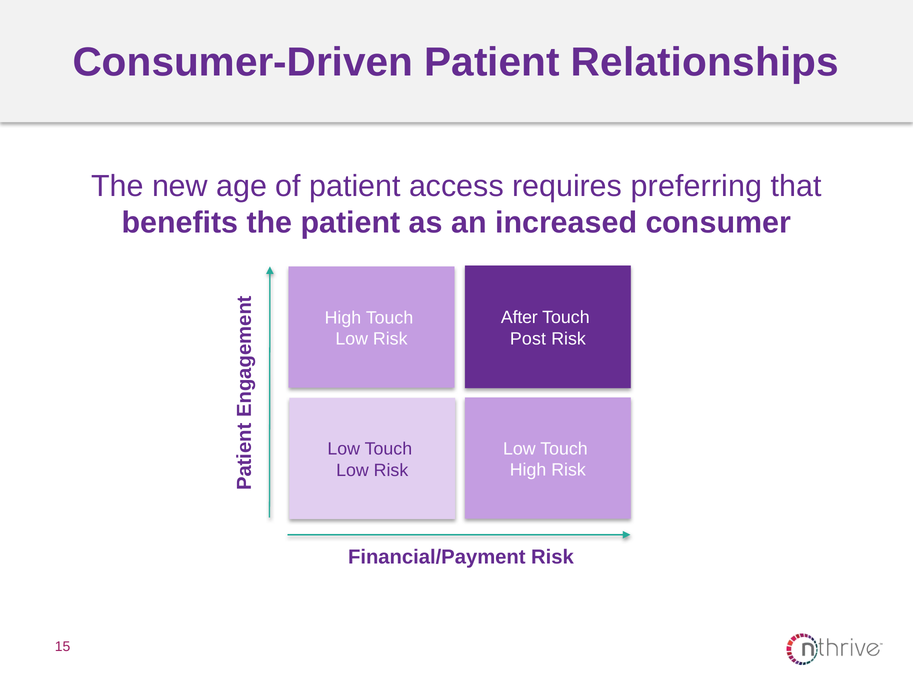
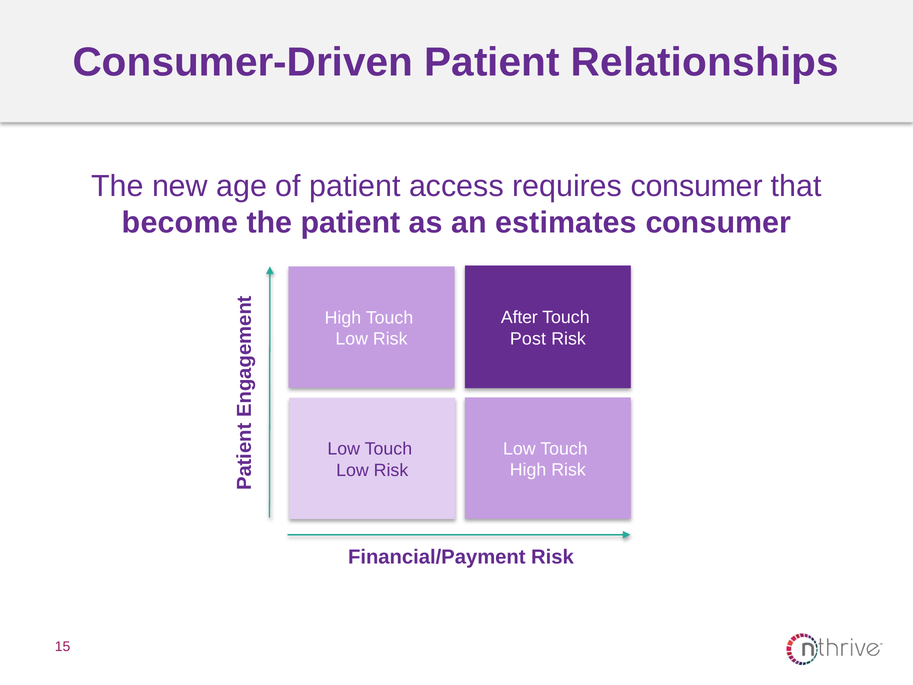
requires preferring: preferring -> consumer
benefits: benefits -> become
increased: increased -> estimates
